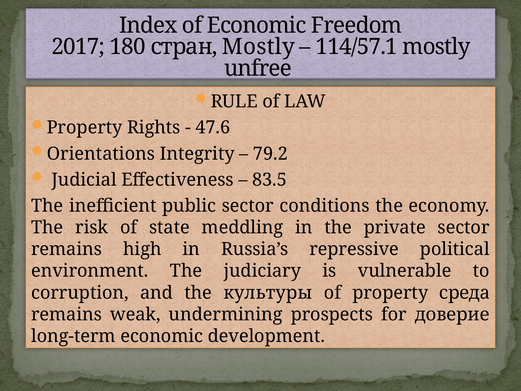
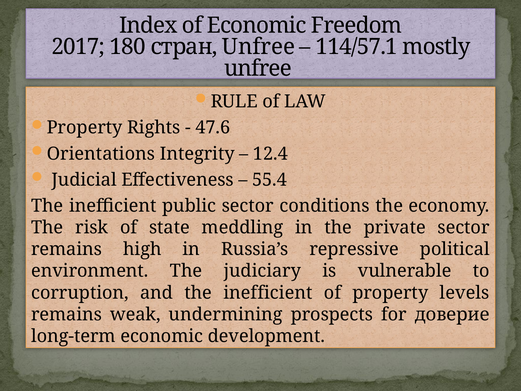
стран Mostly: Mostly -> Unfree
79.2: 79.2 -> 12.4
83.5: 83.5 -> 55.4
and the культуры: культуры -> inefficient
среда: среда -> levels
